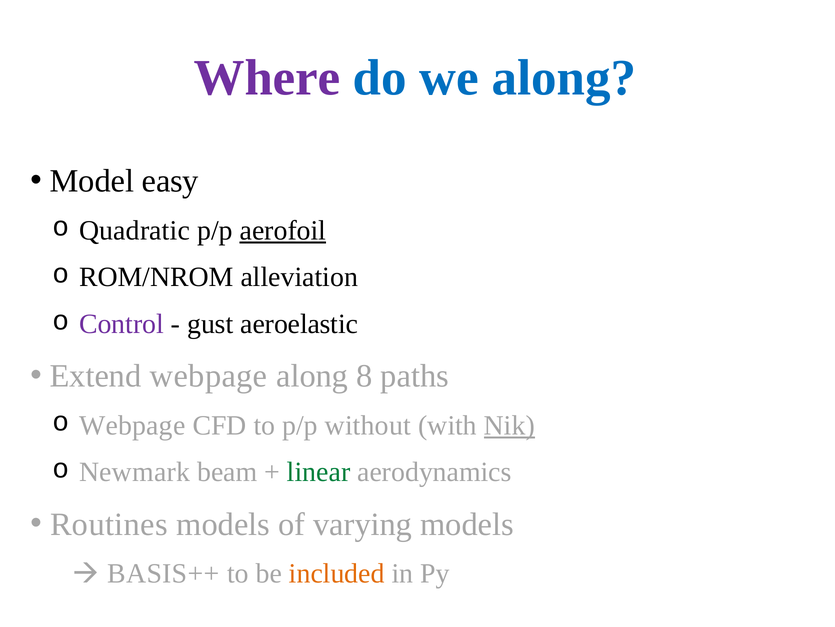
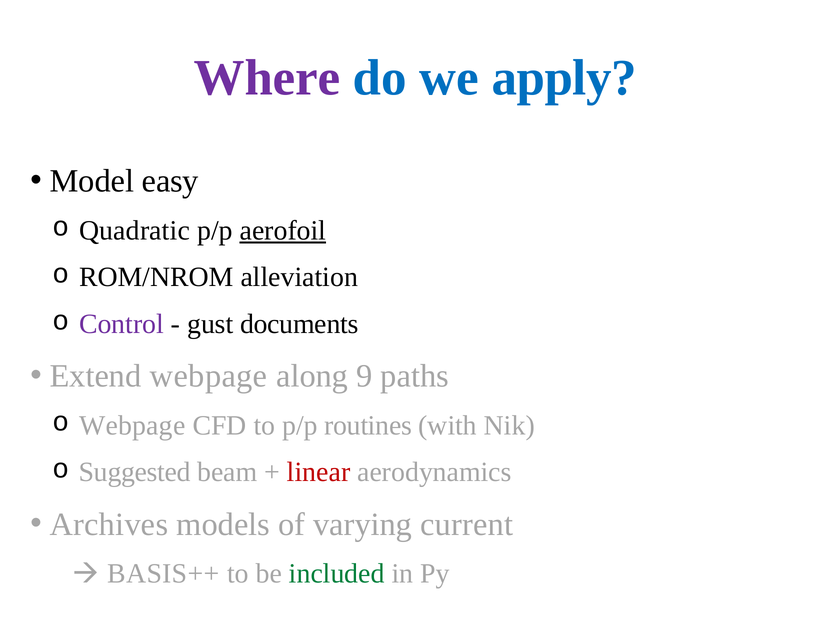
we along: along -> apply
aeroelastic: aeroelastic -> documents
8: 8 -> 9
without: without -> routines
Nik underline: present -> none
Newmark: Newmark -> Suggested
linear colour: green -> red
Routines: Routines -> Archives
varying models: models -> current
included colour: orange -> green
